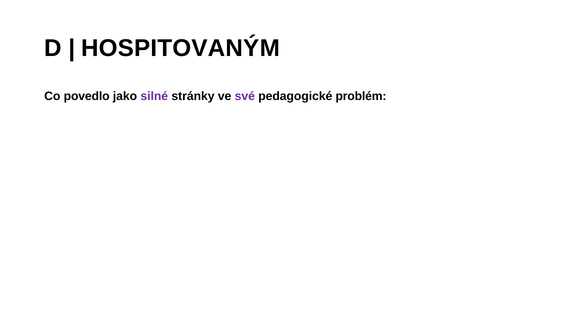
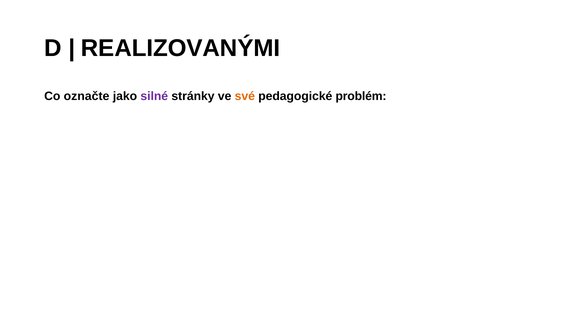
HOSPITOVANÝM: HOSPITOVANÝM -> REALIZOVANÝMI
povedlo: povedlo -> označte
své colour: purple -> orange
